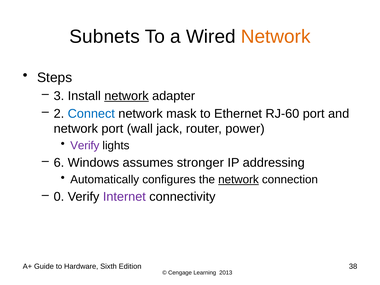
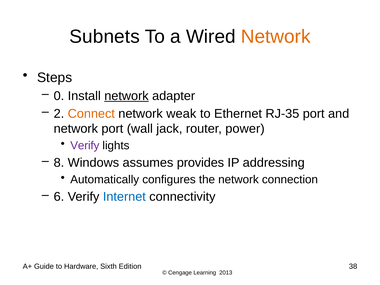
3: 3 -> 0
Connect colour: blue -> orange
mask: mask -> weak
RJ-60: RJ-60 -> RJ-35
6: 6 -> 8
stronger: stronger -> provides
network at (238, 180) underline: present -> none
0: 0 -> 6
Internet colour: purple -> blue
